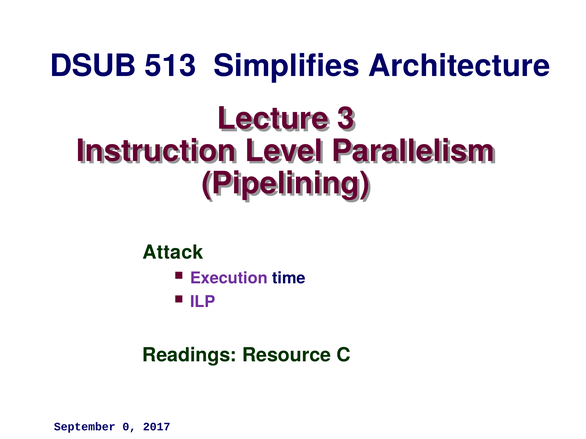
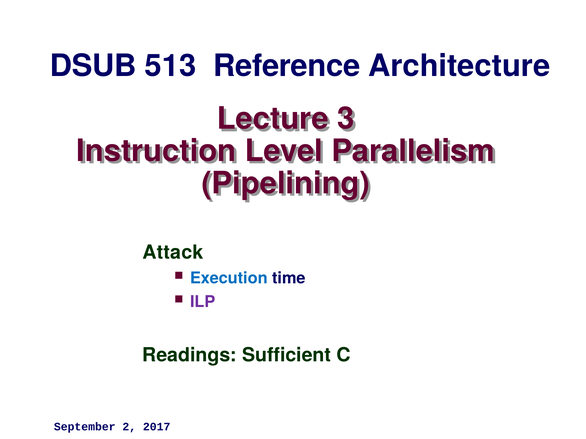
Simplifies: Simplifies -> Reference
Execution colour: purple -> blue
Resource: Resource -> Sufficient
0: 0 -> 2
